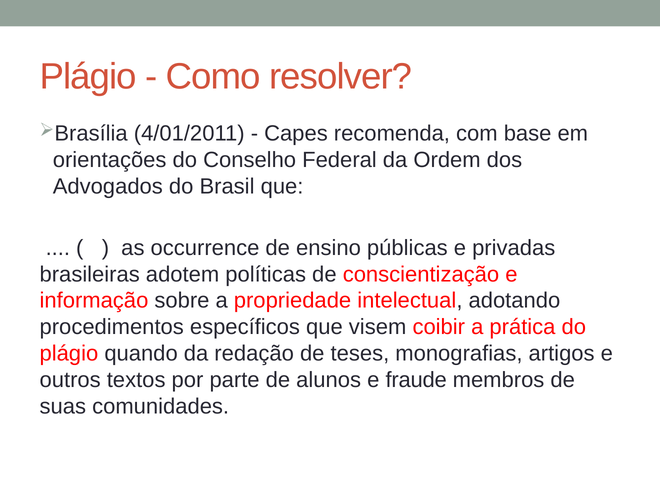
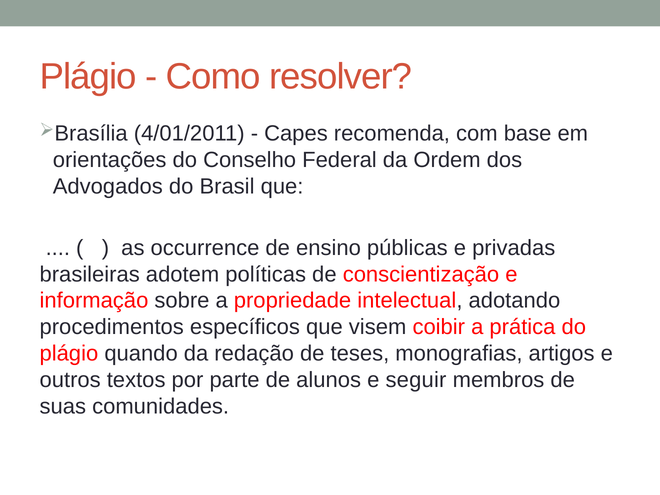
fraude: fraude -> seguir
